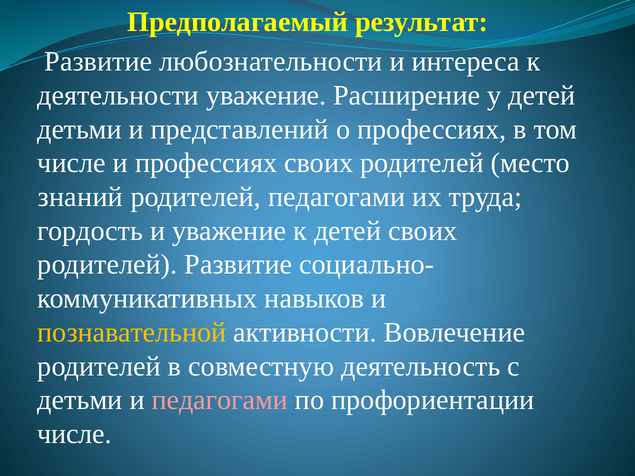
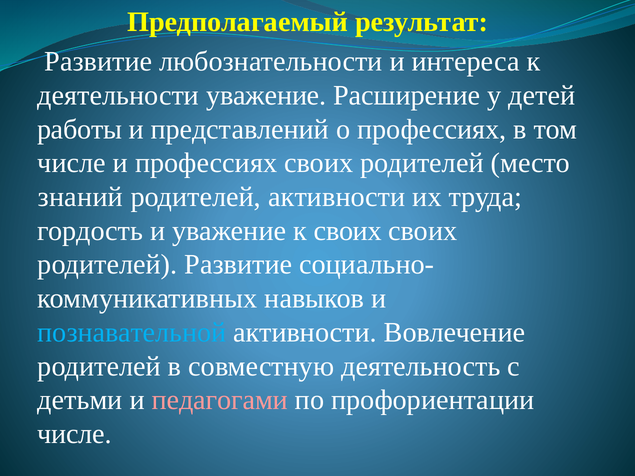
детьми at (80, 129): детьми -> работы
родителей педагогами: педагогами -> активности
к детей: детей -> своих
познавательной colour: yellow -> light blue
